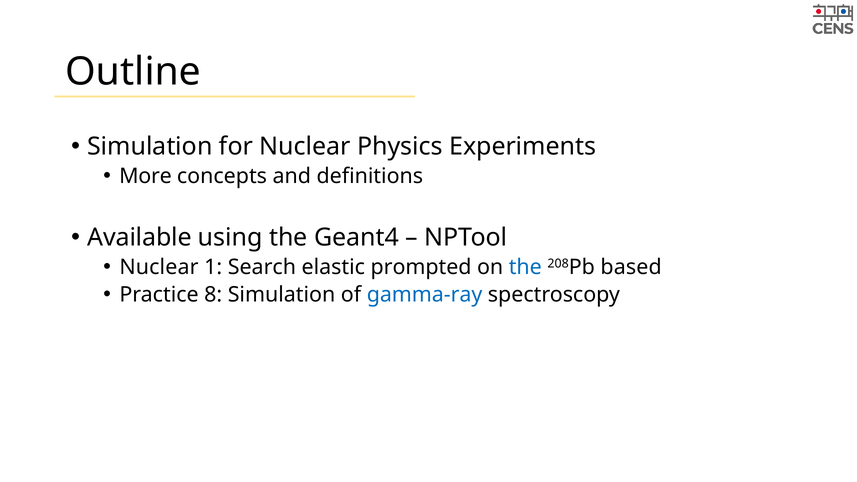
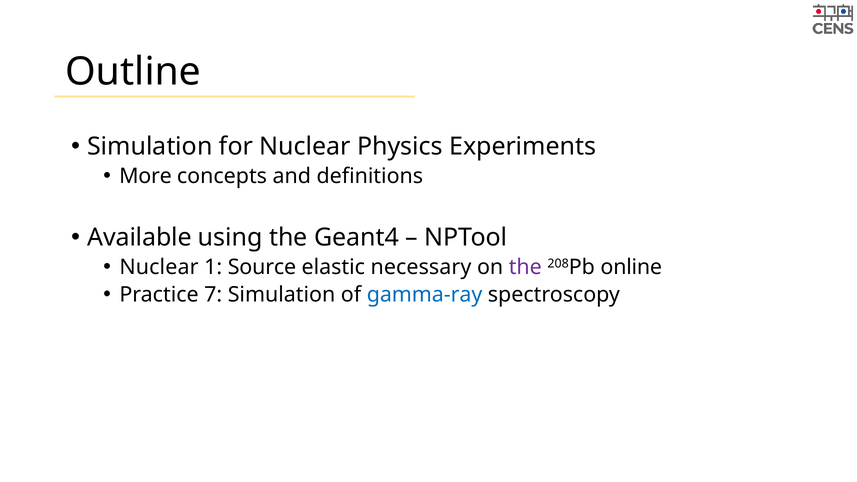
Search: Search -> Source
prompted: prompted -> necessary
the at (525, 267) colour: blue -> purple
based: based -> online
8: 8 -> 7
